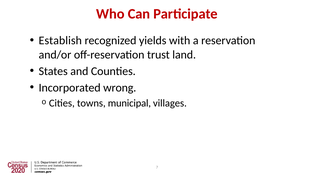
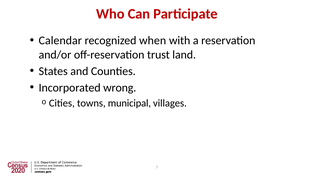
Establish: Establish -> Calendar
yields: yields -> when
